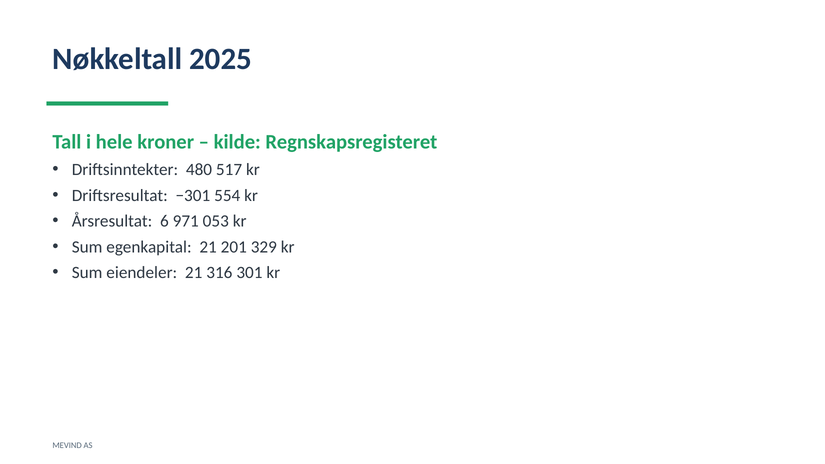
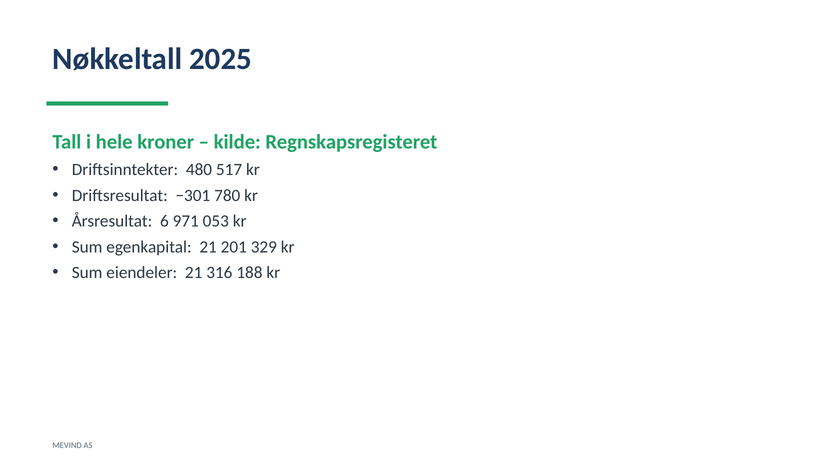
554: 554 -> 780
301: 301 -> 188
